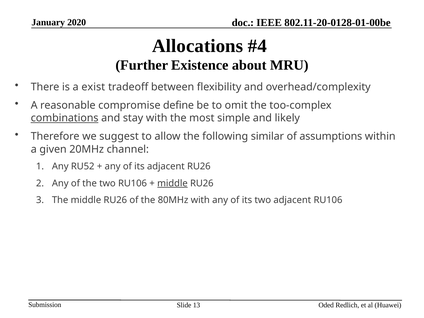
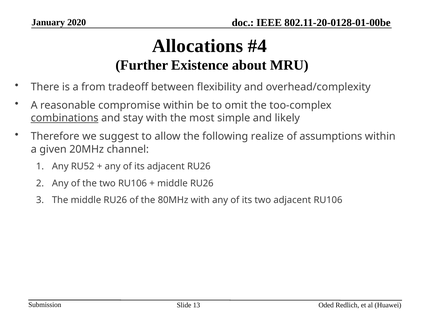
exist: exist -> from
compromise define: define -> within
similar: similar -> realize
middle at (172, 183) underline: present -> none
